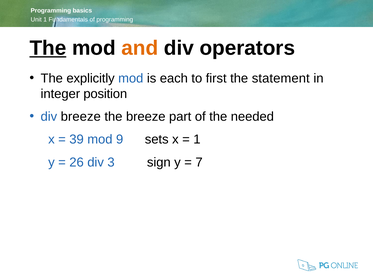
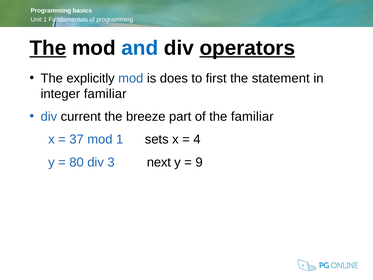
and colour: orange -> blue
operators underline: none -> present
each: each -> does
integer position: position -> familiar
div breeze: breeze -> current
the needed: needed -> familiar
39: 39 -> 37
mod 9: 9 -> 1
1 at (197, 139): 1 -> 4
26: 26 -> 80
sign: sign -> next
7: 7 -> 9
